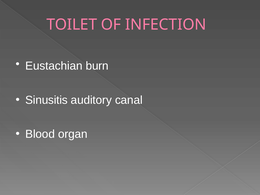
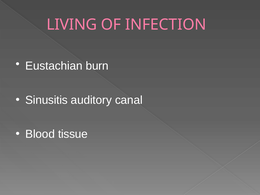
TOILET: TOILET -> LIVING
organ: organ -> tissue
